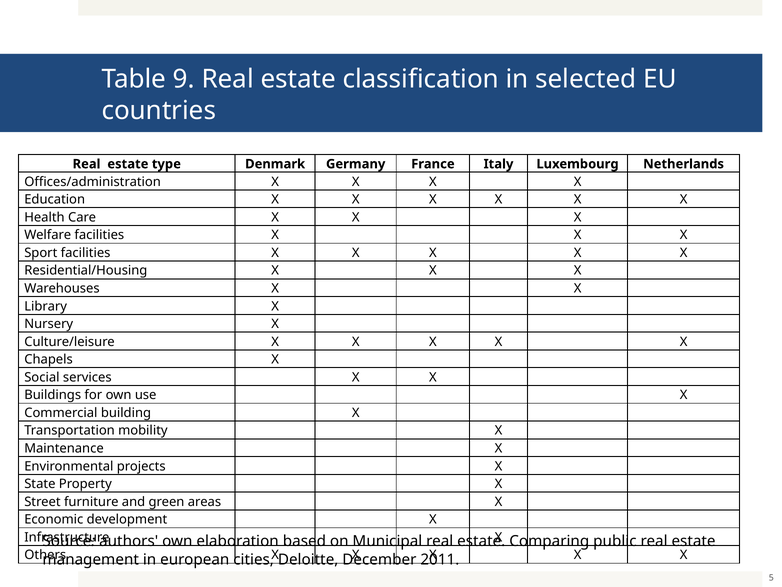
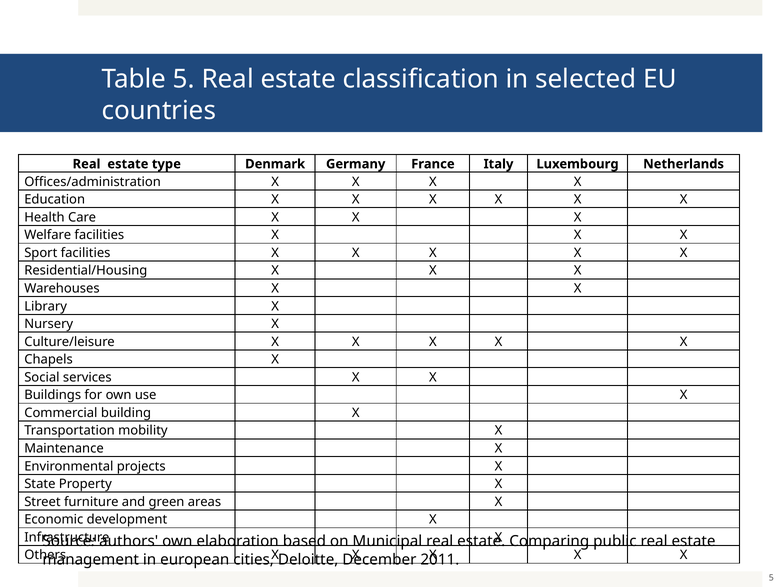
Table 9: 9 -> 5
